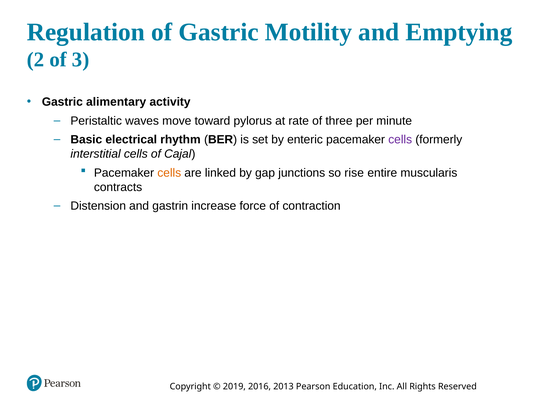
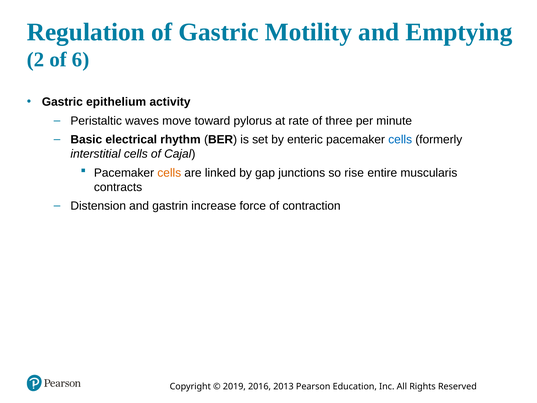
3: 3 -> 6
alimentary: alimentary -> epithelium
cells at (400, 140) colour: purple -> blue
